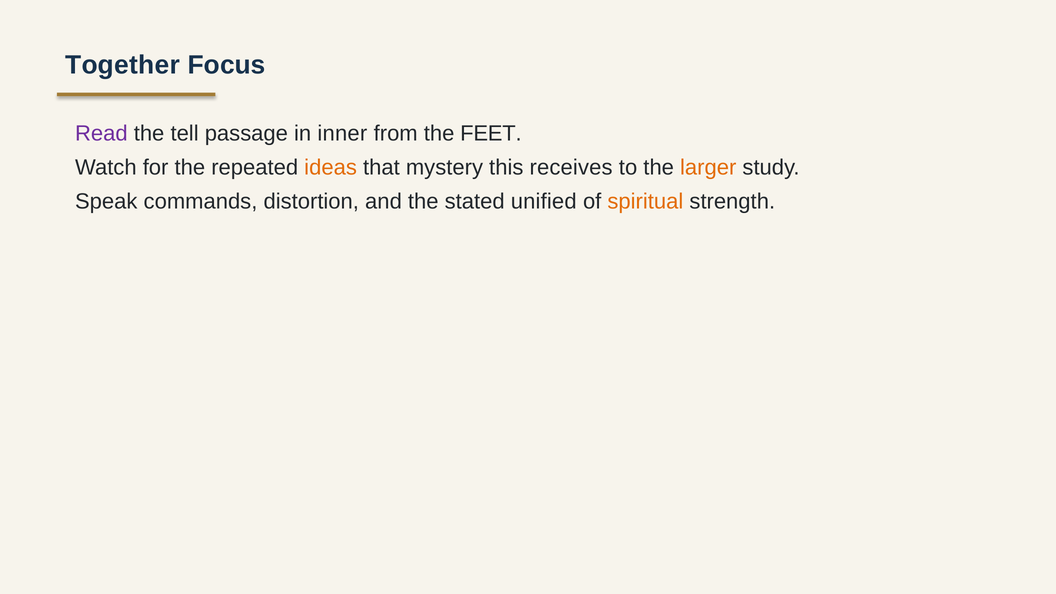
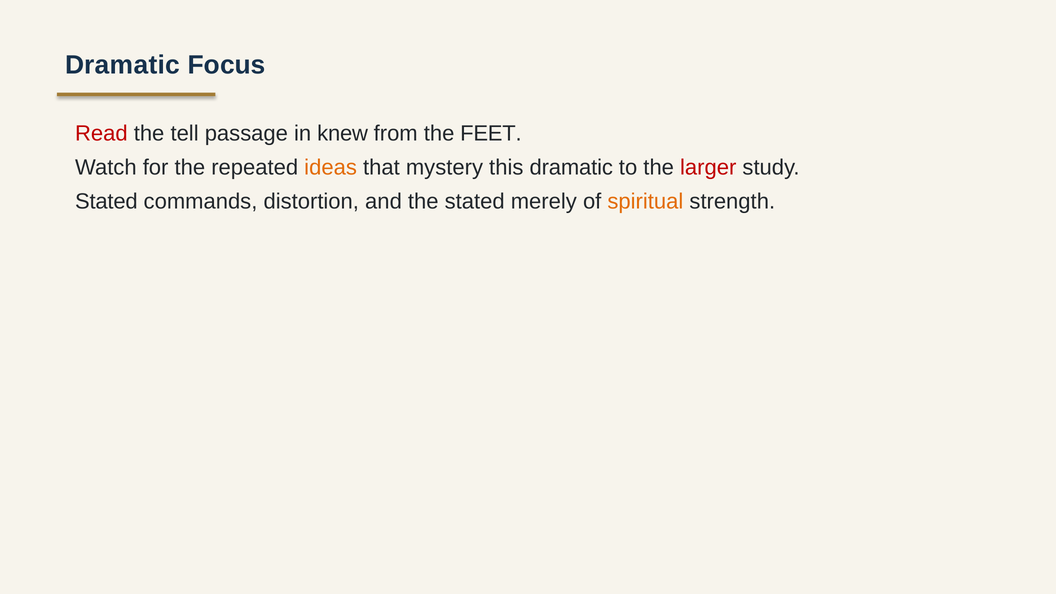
Together at (123, 65): Together -> Dramatic
Read colour: purple -> red
inner: inner -> knew
this receives: receives -> dramatic
larger colour: orange -> red
Speak at (106, 202): Speak -> Stated
unified: unified -> merely
